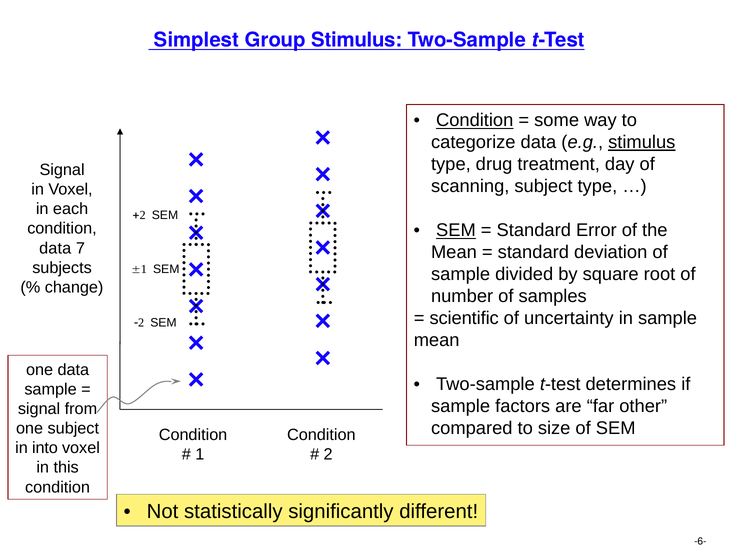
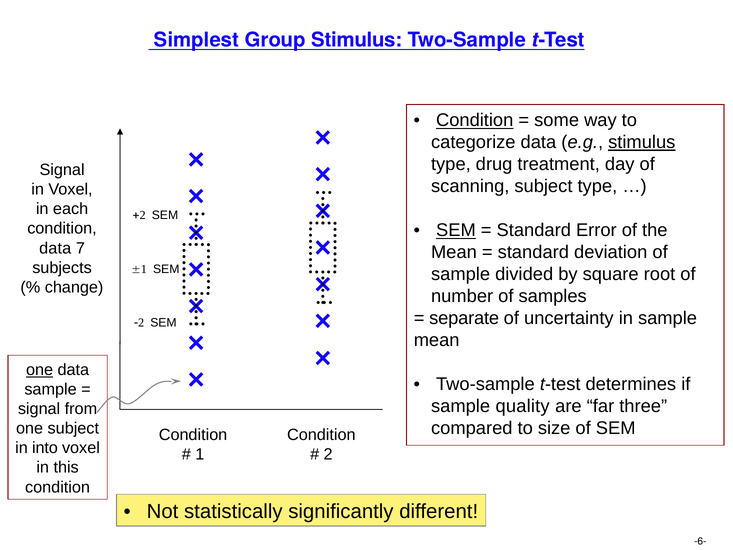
scientific: scientific -> separate
one at (40, 370) underline: none -> present
factors: factors -> quality
other: other -> three
